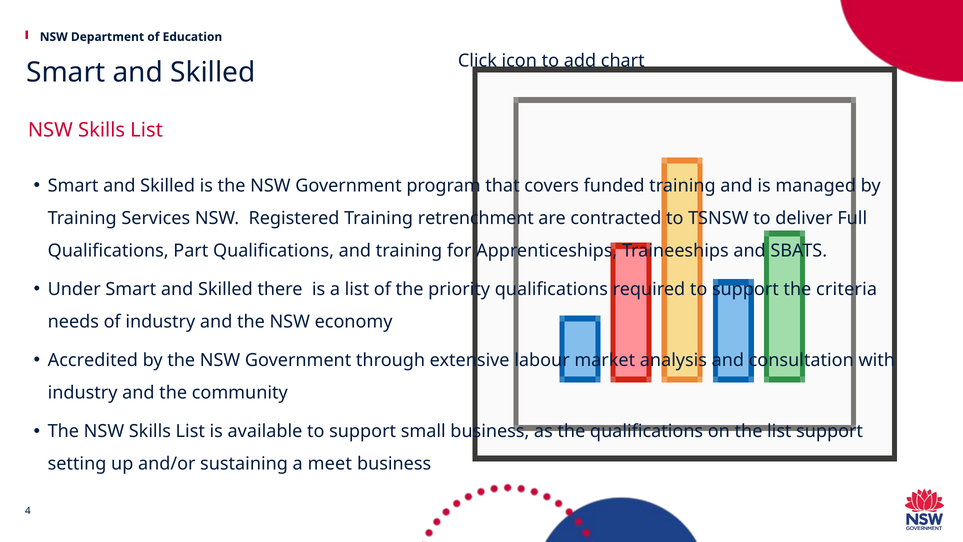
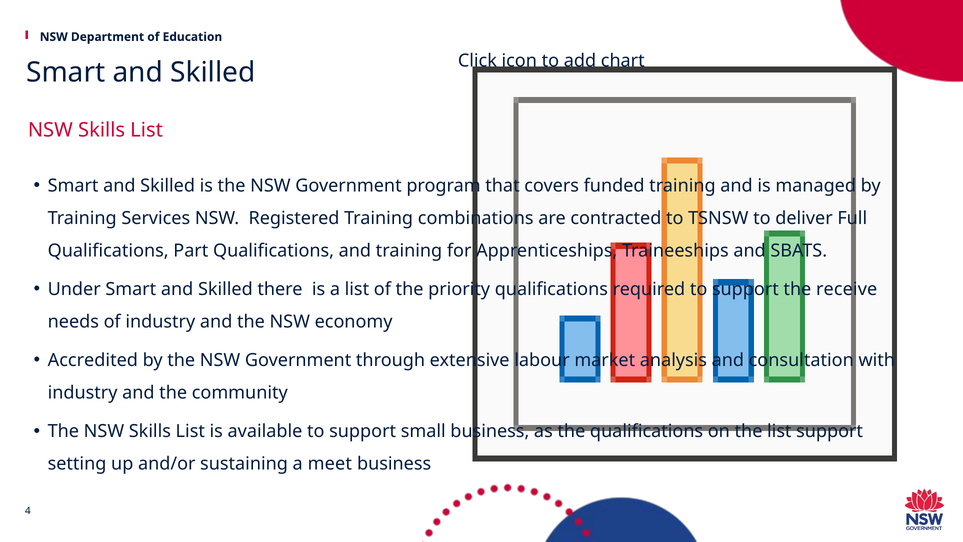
retrenchment: retrenchment -> combinations
criteria: criteria -> receive
